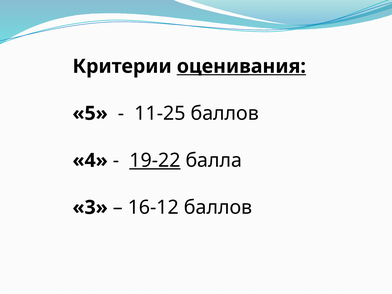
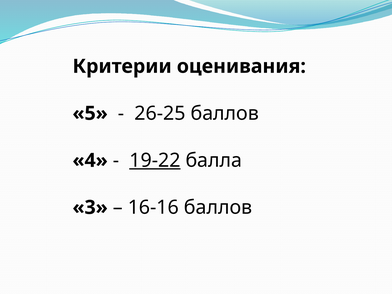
оценивания underline: present -> none
11-25: 11-25 -> 26-25
16-12: 16-12 -> 16-16
